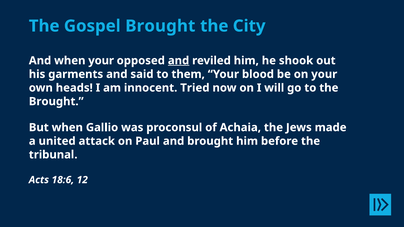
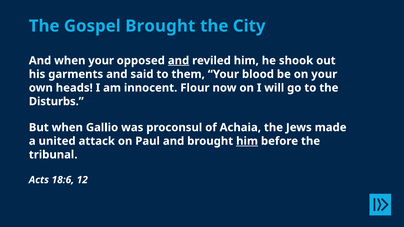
Tried: Tried -> Flour
Brought at (56, 102): Brought -> Disturbs
him at (247, 141) underline: none -> present
